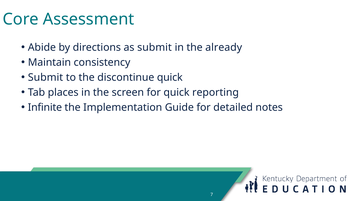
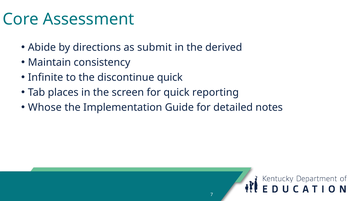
already: already -> derived
Submit at (46, 77): Submit -> Infinite
Infinite: Infinite -> Whose
